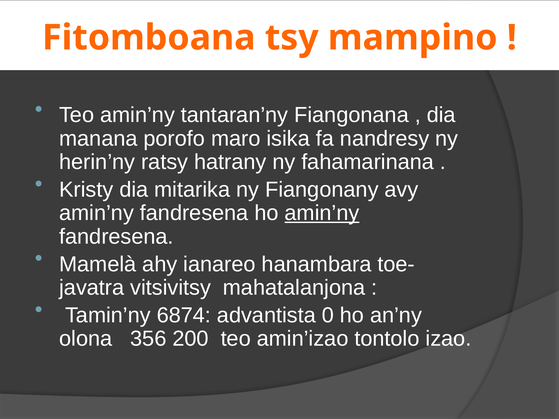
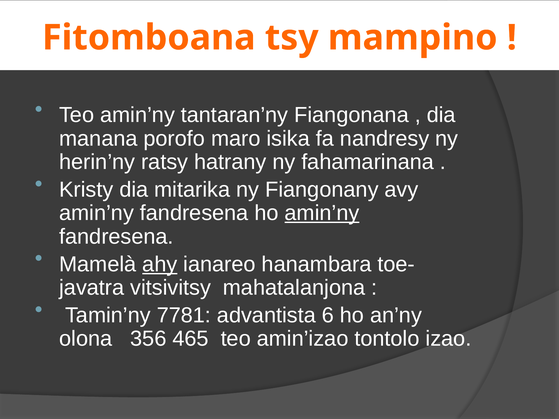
ahy underline: none -> present
6874: 6874 -> 7781
0: 0 -> 6
200: 200 -> 465
